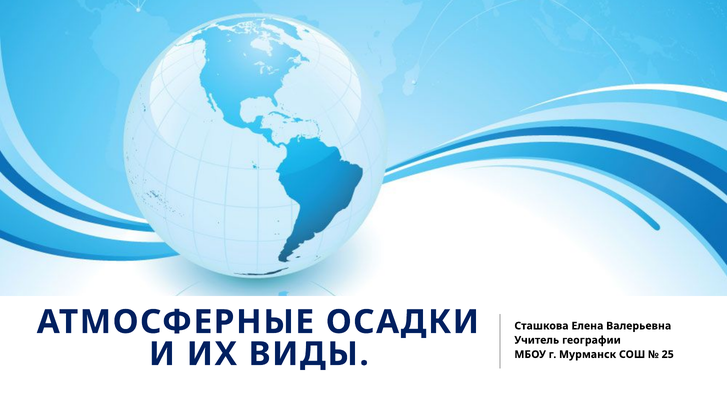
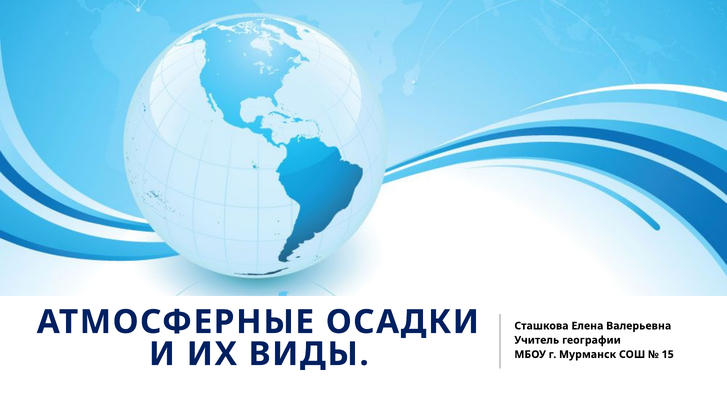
25: 25 -> 15
